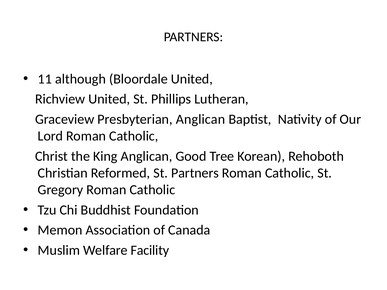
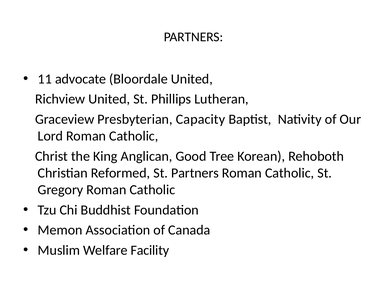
although: although -> advocate
Presbyterian Anglican: Anglican -> Capacity
